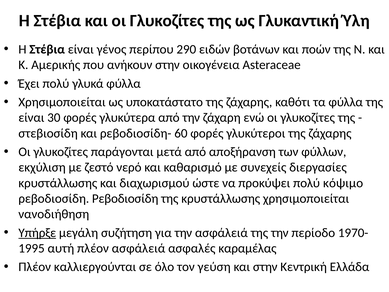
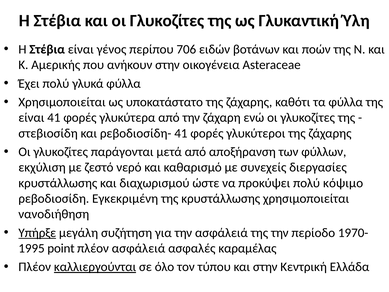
290: 290 -> 706
είναι 30: 30 -> 41
ρεβοδιοσίδη- 60: 60 -> 41
ρεβοδιοσίδη Ρεβοδιοσίδη: Ρεβοδιοσίδη -> Εγκεκριμένη
αυτή: αυτή -> point
καλλιεργούνται underline: none -> present
γεύση: γεύση -> τύπου
